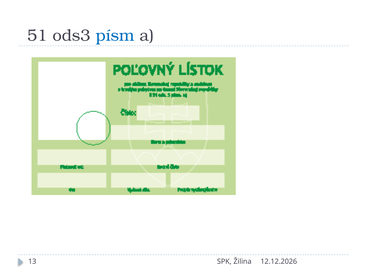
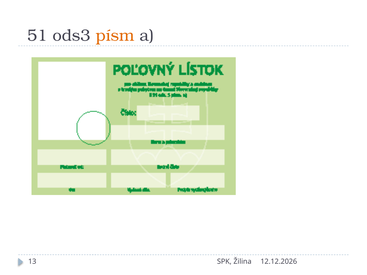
písm colour: blue -> orange
